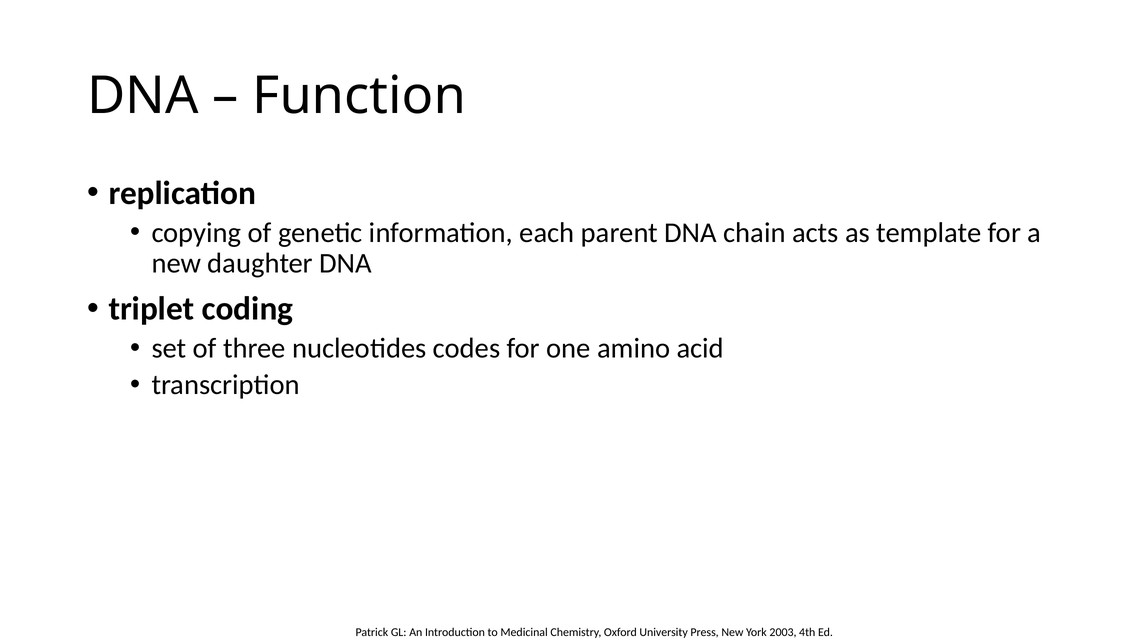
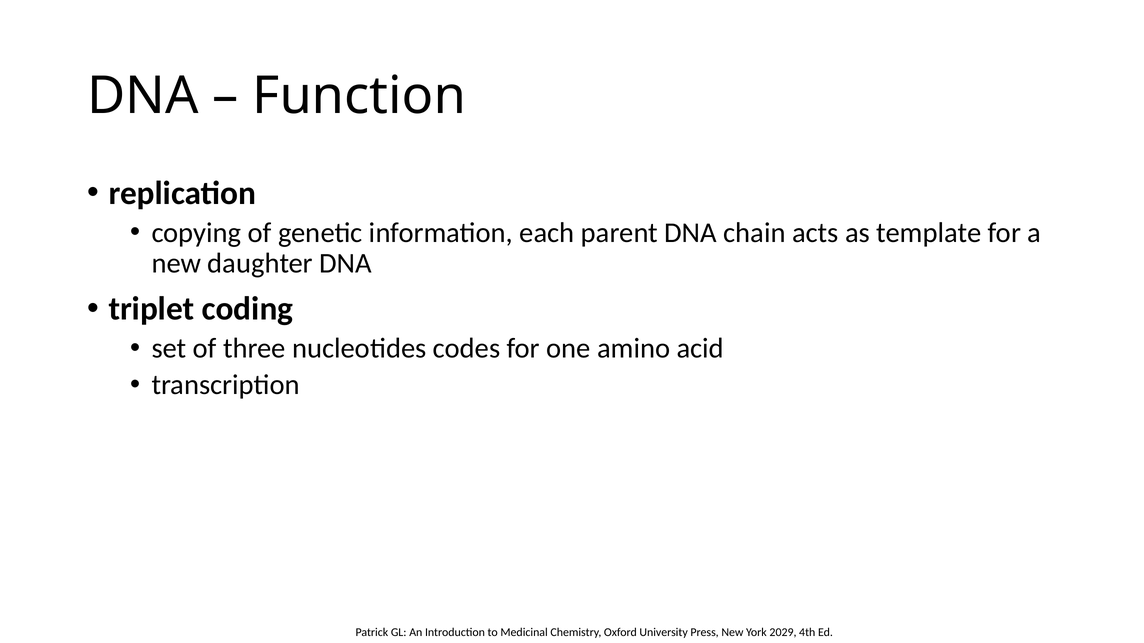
2003: 2003 -> 2029
